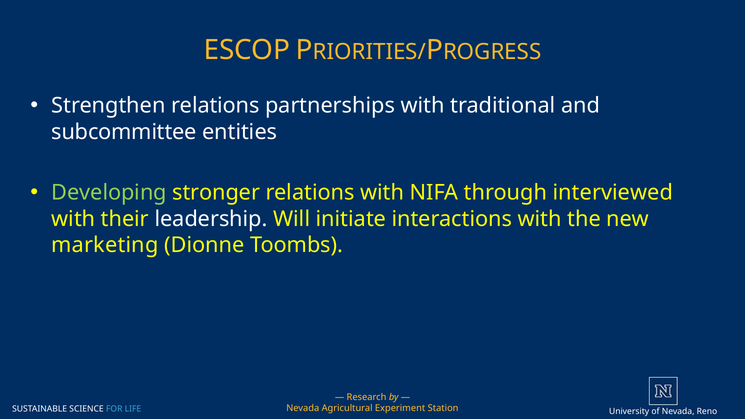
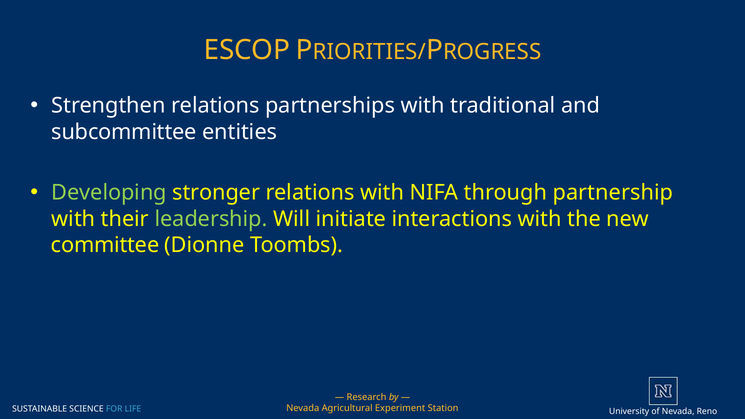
interviewed: interviewed -> partnership
leadership colour: white -> light green
marketing: marketing -> committee
